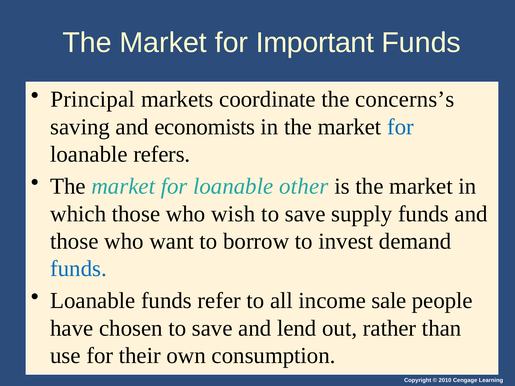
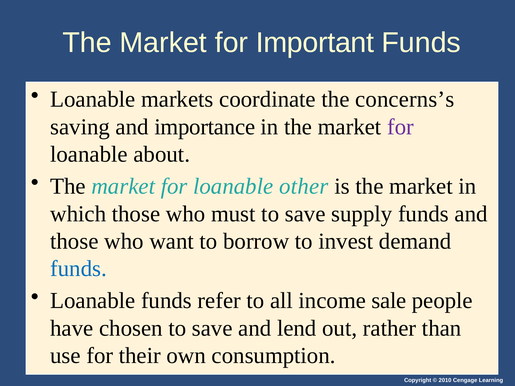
Principal at (93, 99): Principal -> Loanable
economists: economists -> importance
for at (400, 127) colour: blue -> purple
refers: refers -> about
wish: wish -> must
